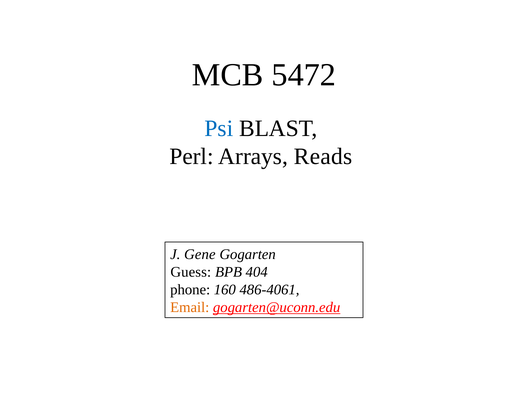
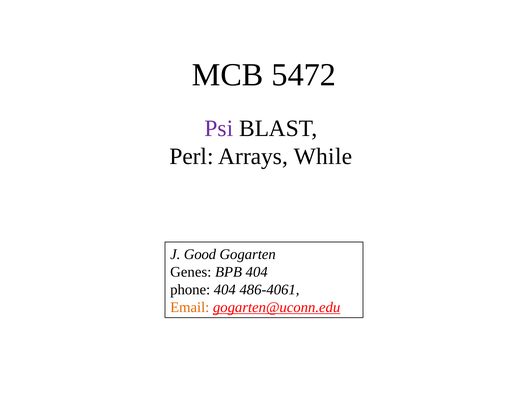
Psi colour: blue -> purple
Reads: Reads -> While
Gene: Gene -> Good
Guess: Guess -> Genes
phone 160: 160 -> 404
